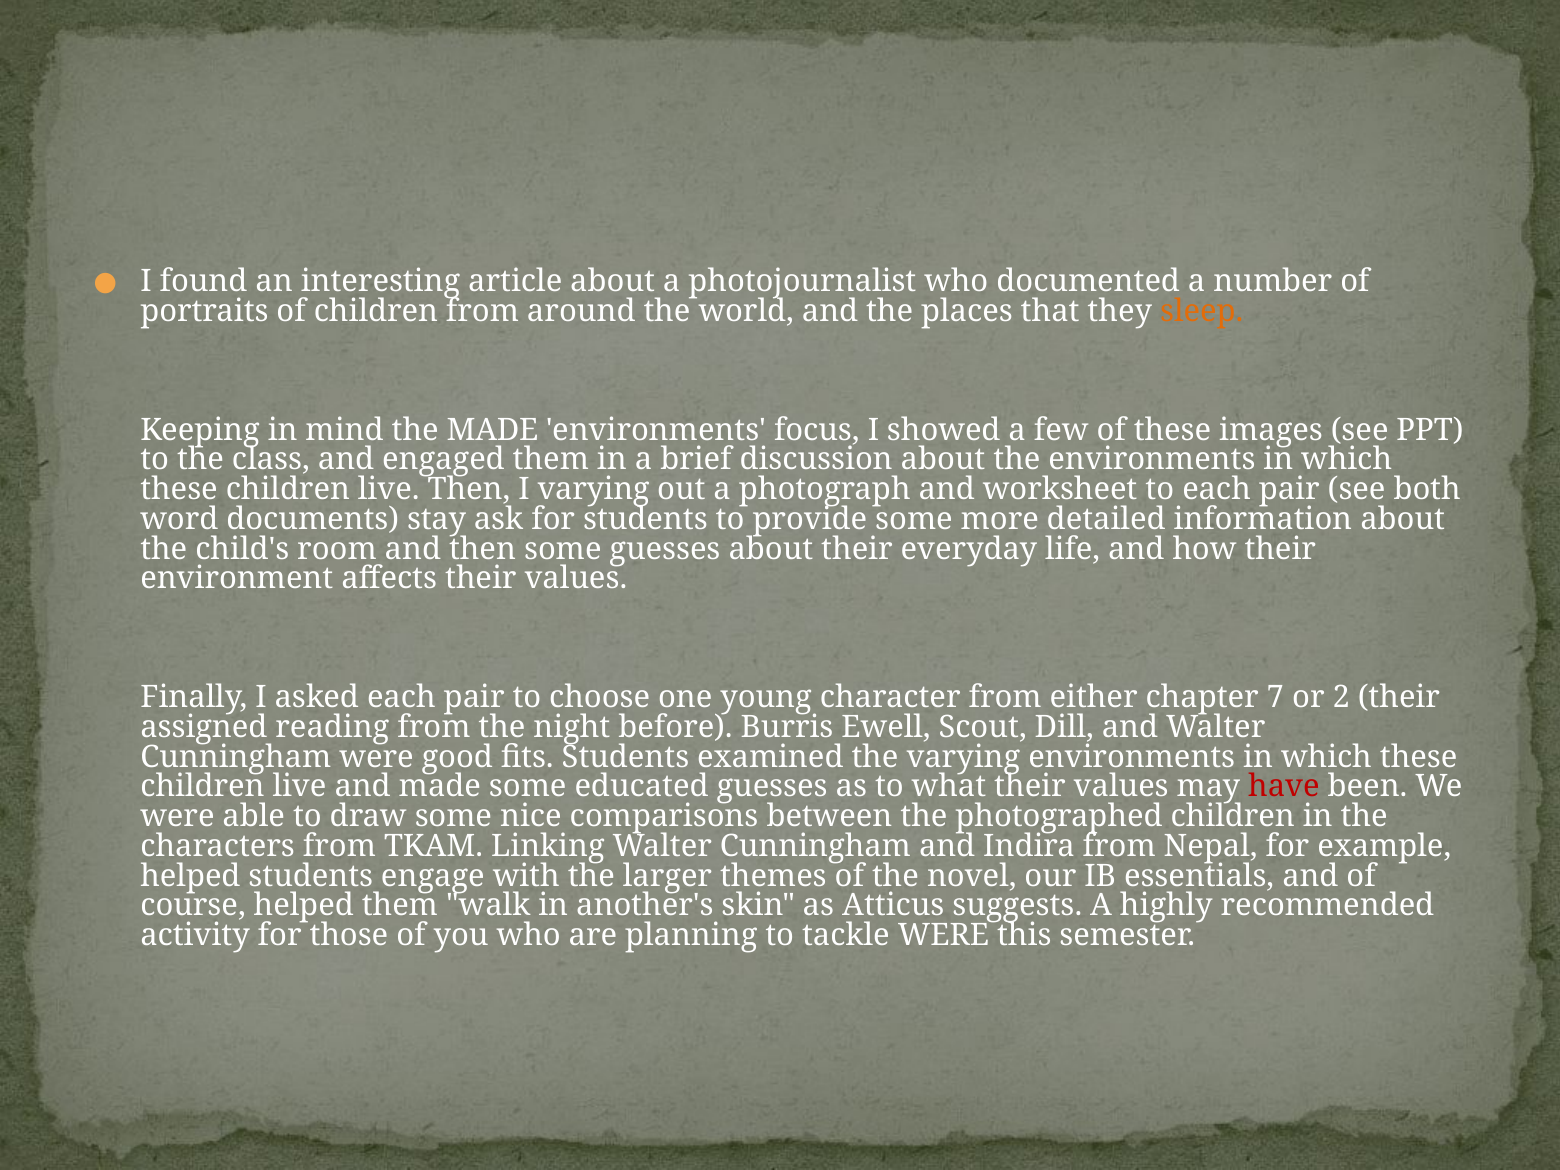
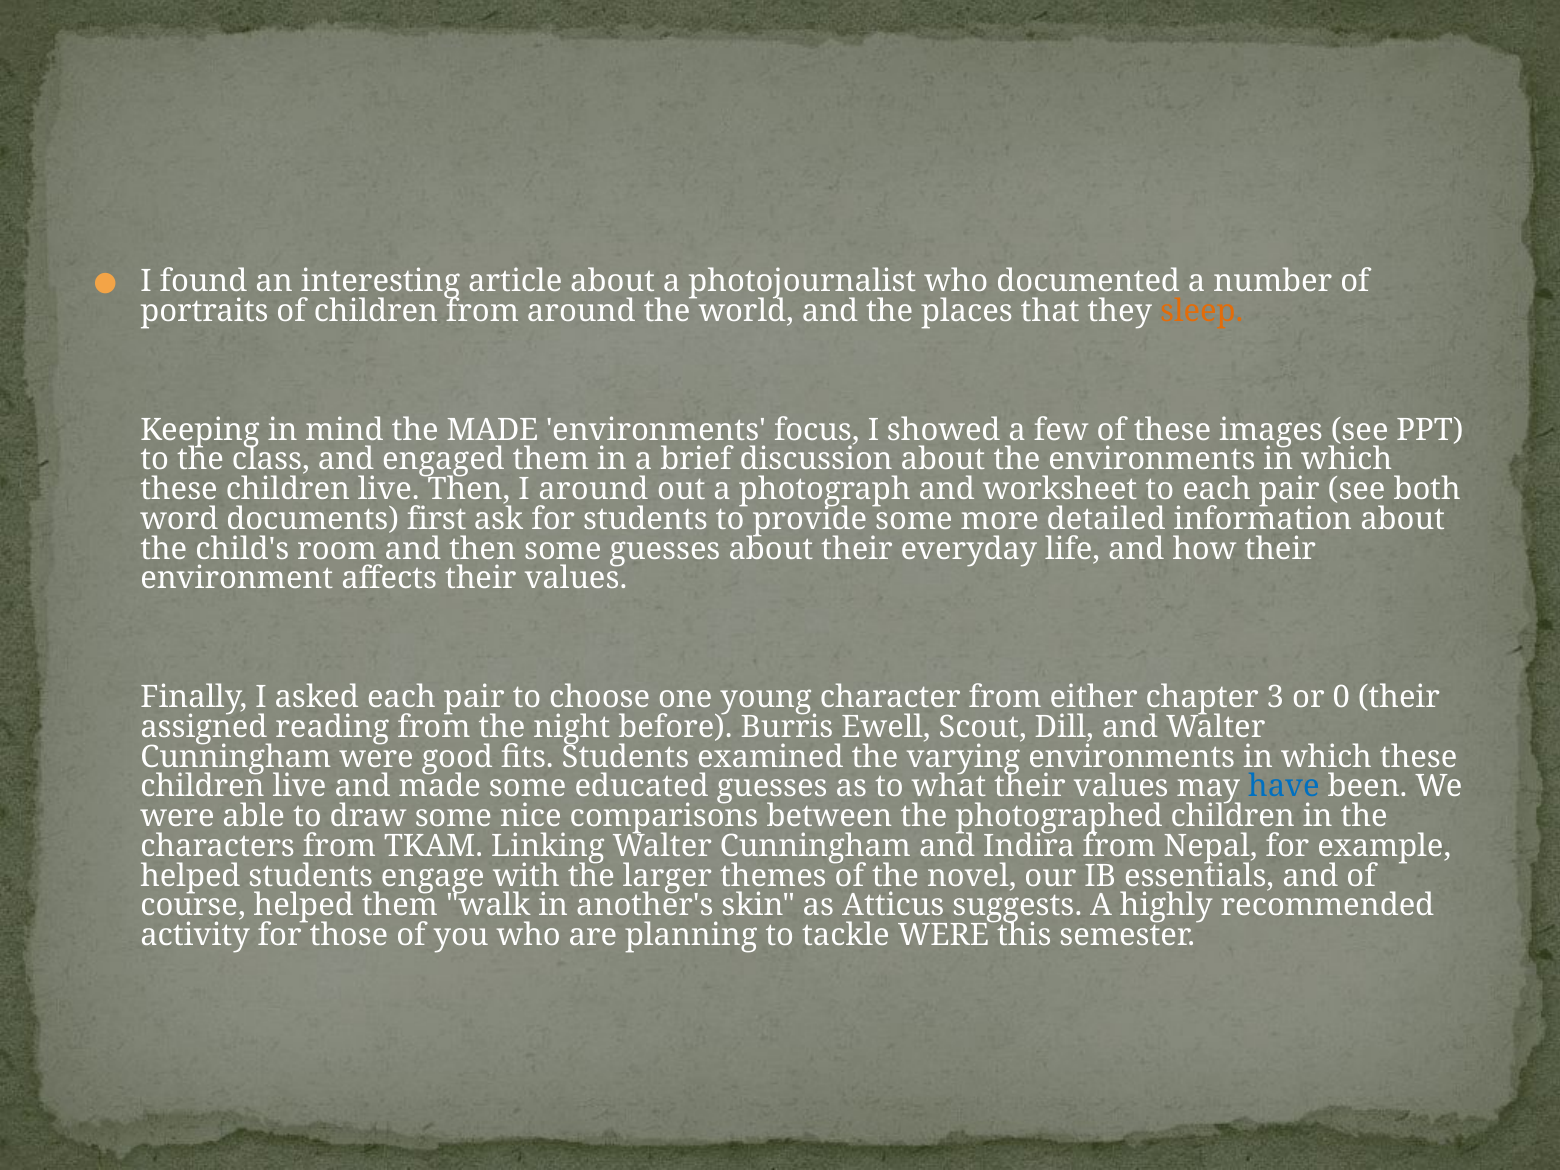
I varying: varying -> around
stay: stay -> first
7: 7 -> 3
2: 2 -> 0
have colour: red -> blue
